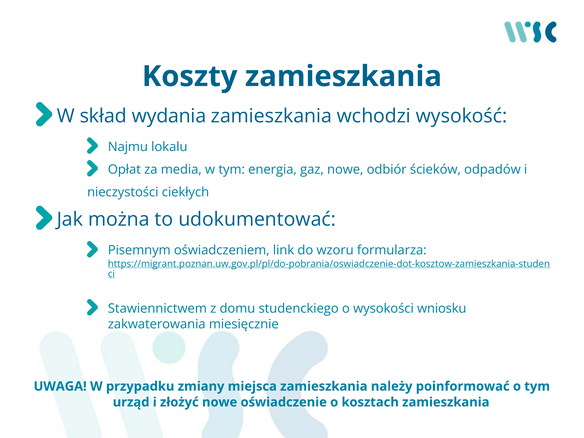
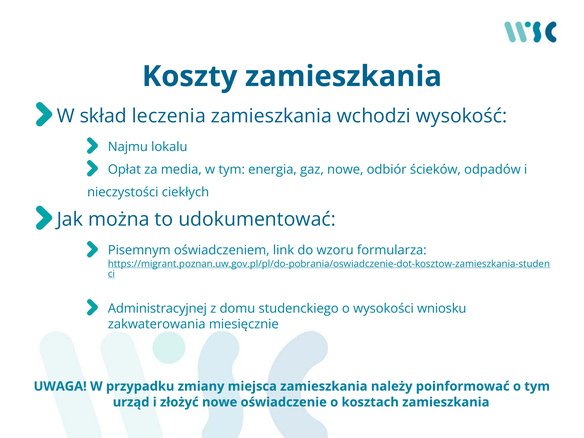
wydania: wydania -> leczenia
Stawiennictwem: Stawiennictwem -> Administracyjnej
